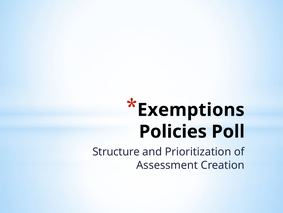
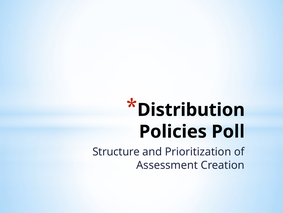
Exemptions: Exemptions -> Distribution
